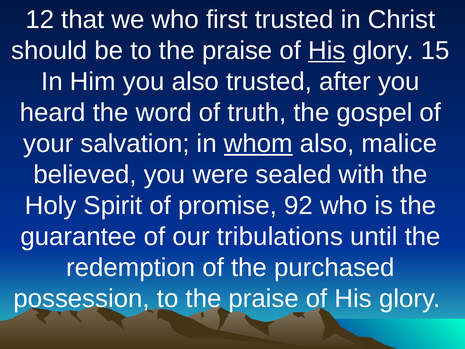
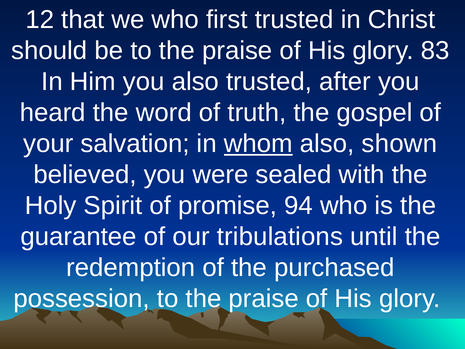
His at (327, 51) underline: present -> none
15: 15 -> 83
malice: malice -> shown
92: 92 -> 94
